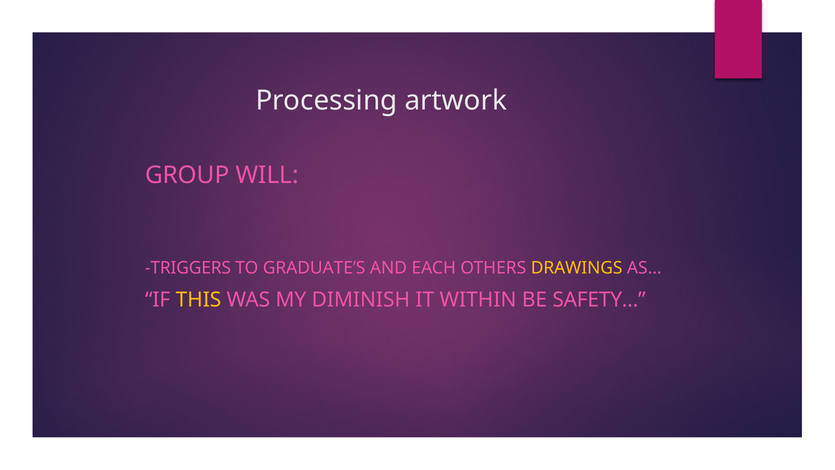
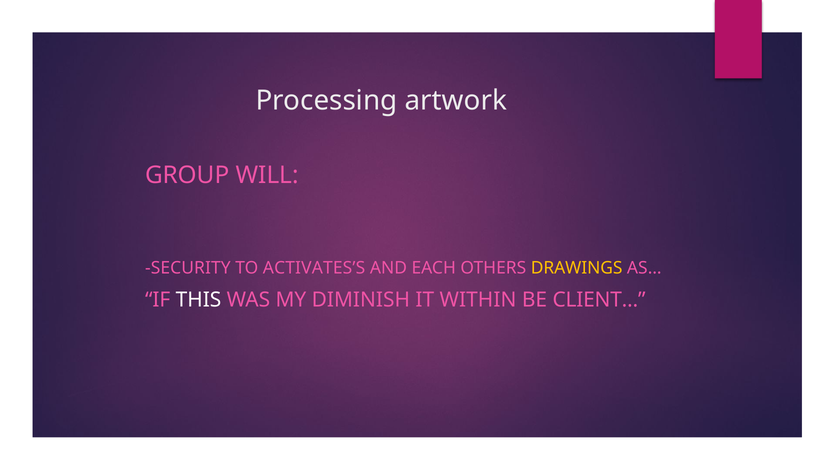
TRIGGERS: TRIGGERS -> SECURITY
GRADUATE’S: GRADUATE’S -> ACTIVATES’S
THIS colour: yellow -> white
SAFETY…: SAFETY… -> CLIENT…
